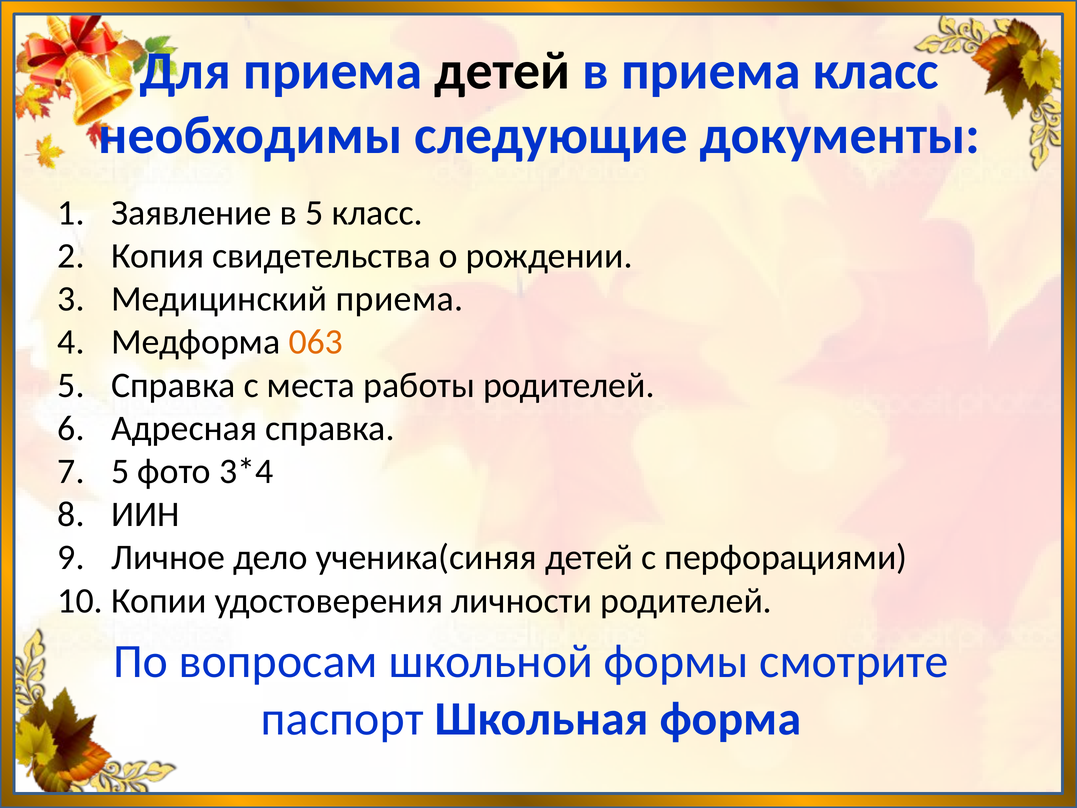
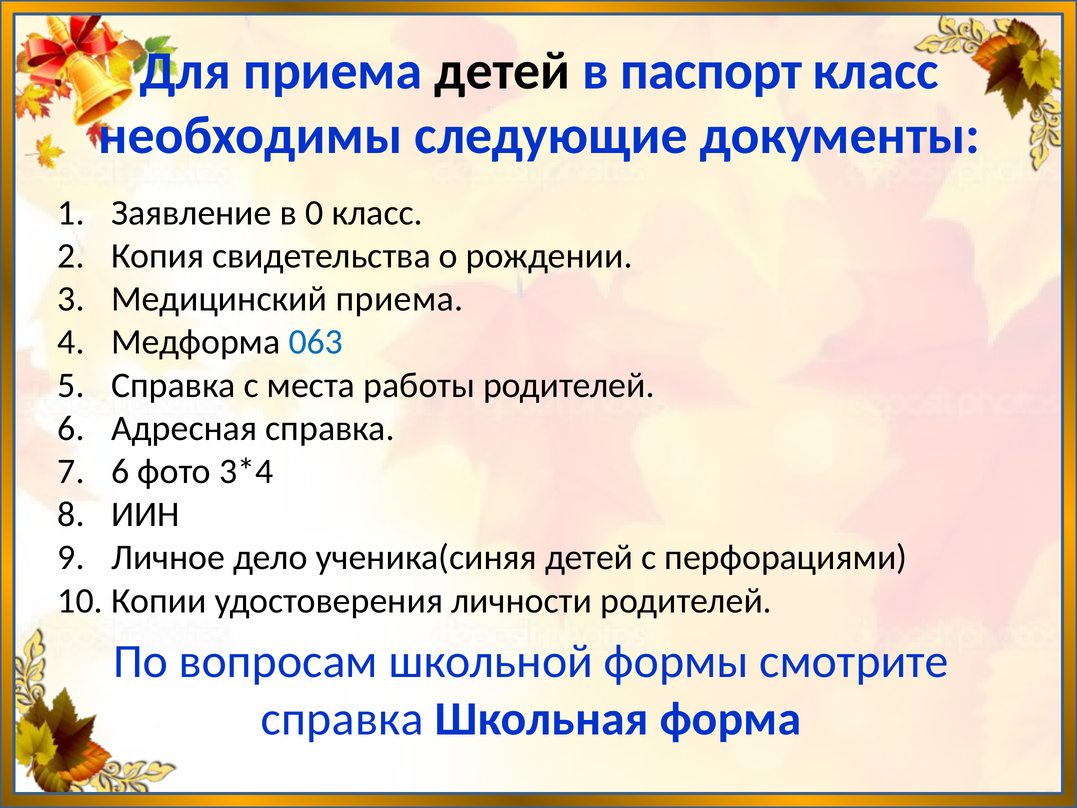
в приема: приема -> паспорт
в 5: 5 -> 0
063 colour: orange -> blue
5 at (120, 471): 5 -> 6
паспорт at (342, 719): паспорт -> справка
